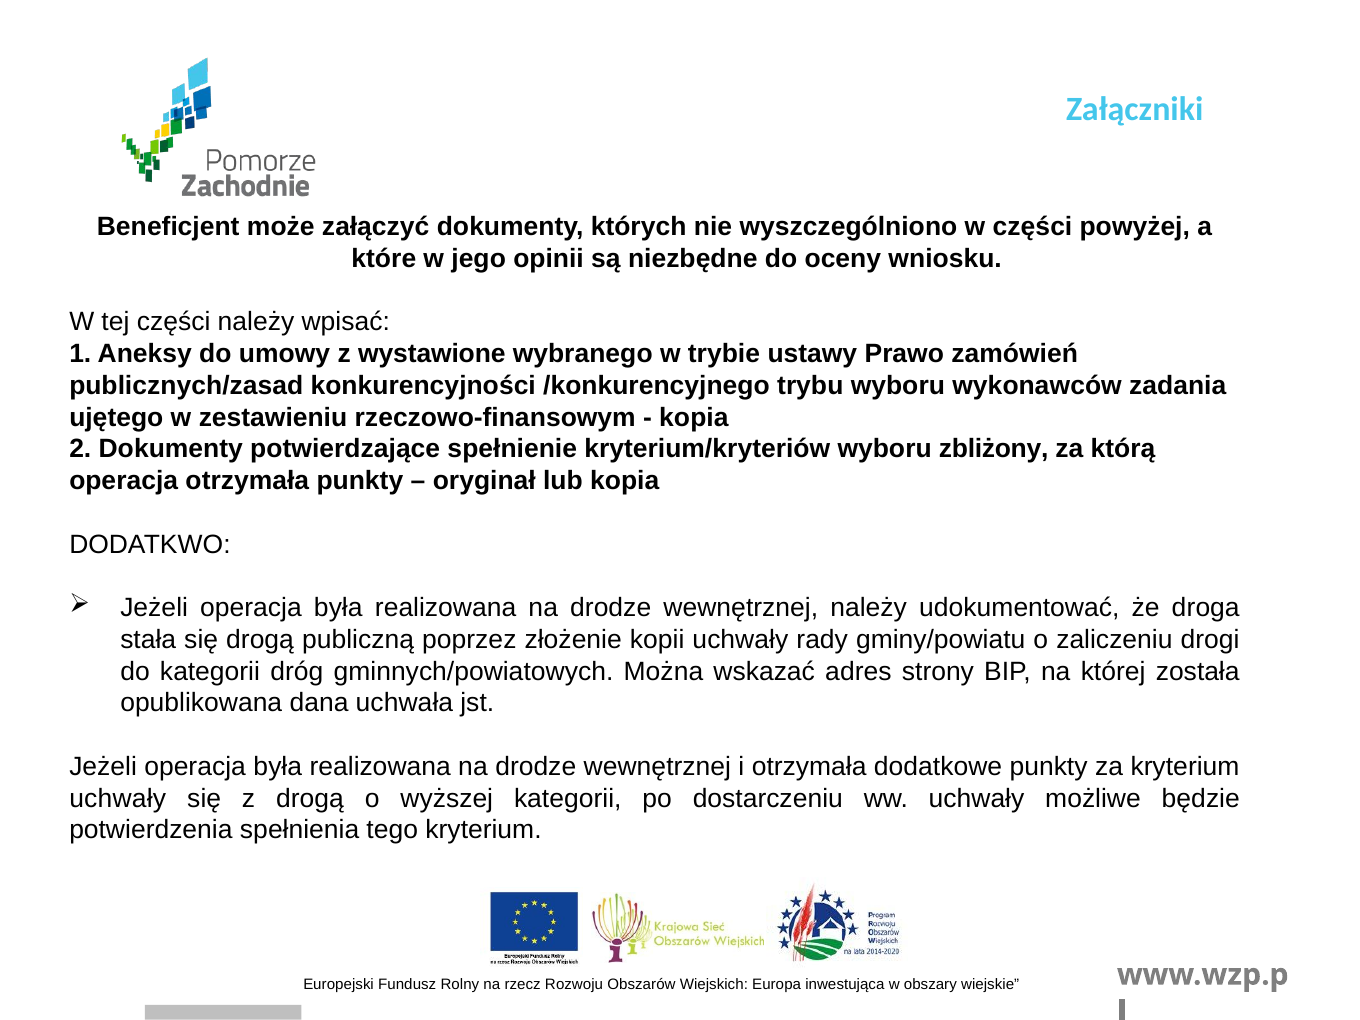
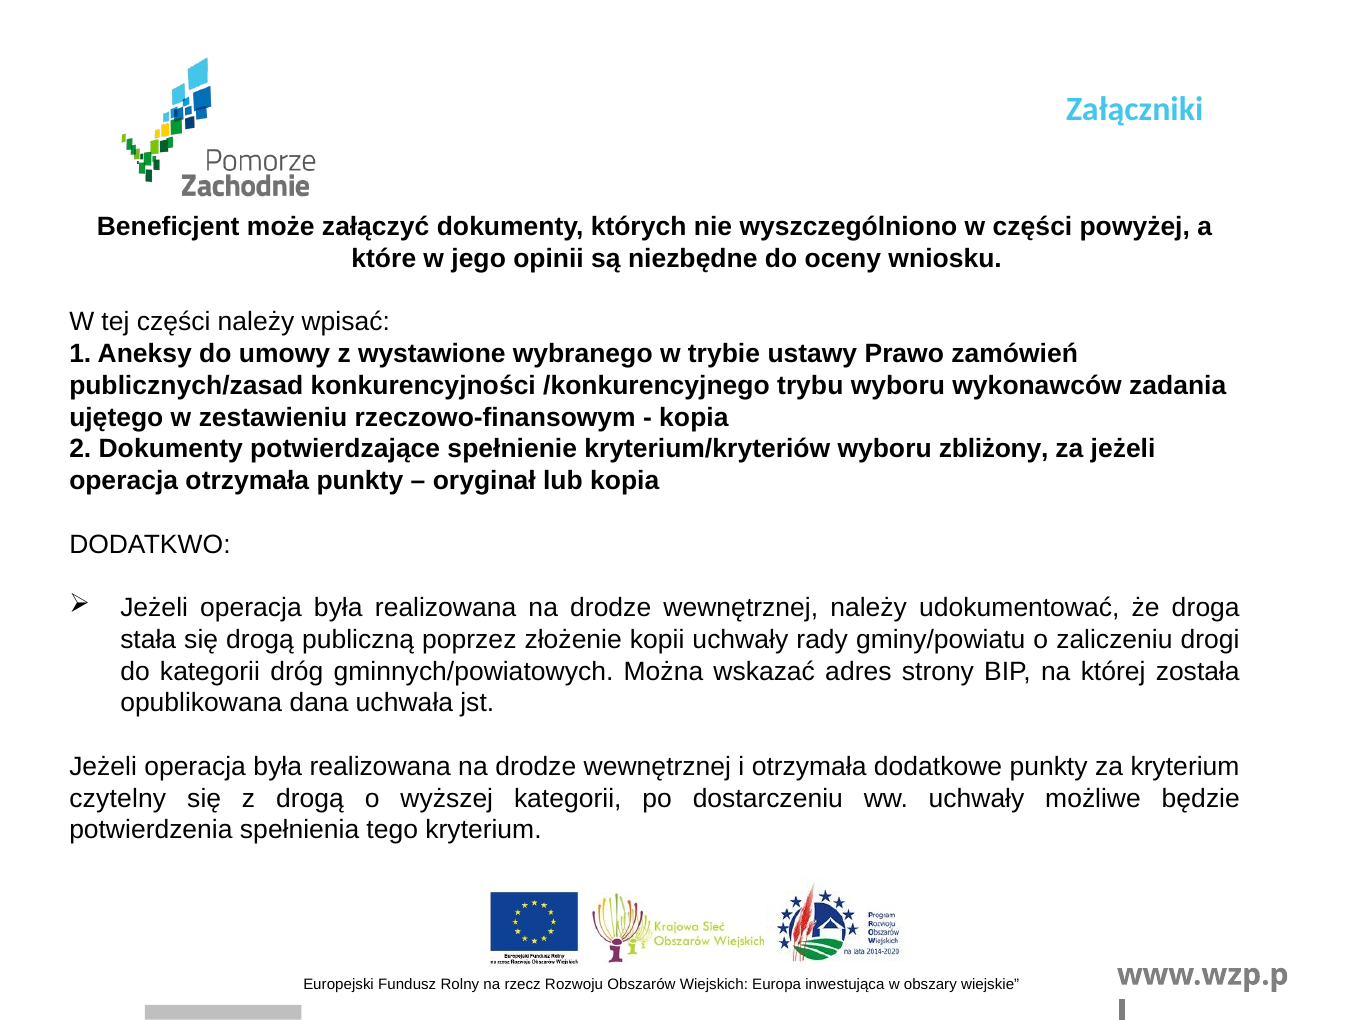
za którą: którą -> jeżeli
uchwały at (118, 798): uchwały -> czytelny
